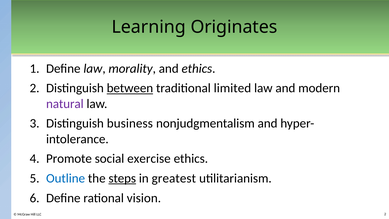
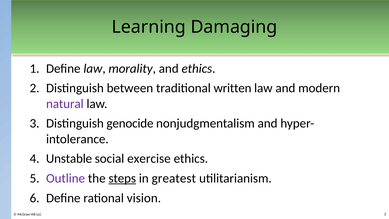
Originates: Originates -> Damaging
between underline: present -> none
limited: limited -> written
business: business -> genocide
Promote: Promote -> Unstable
Outline colour: blue -> purple
